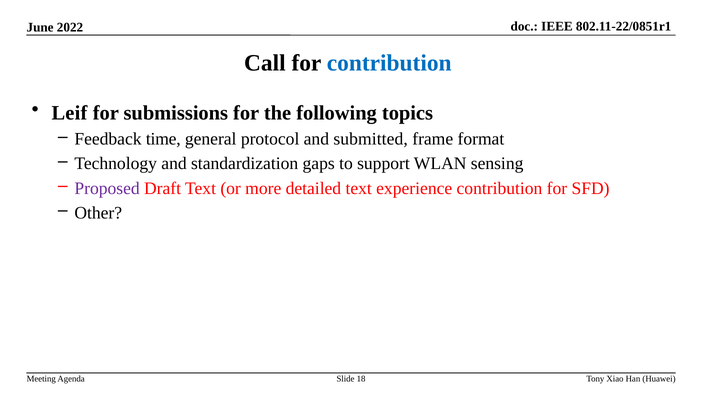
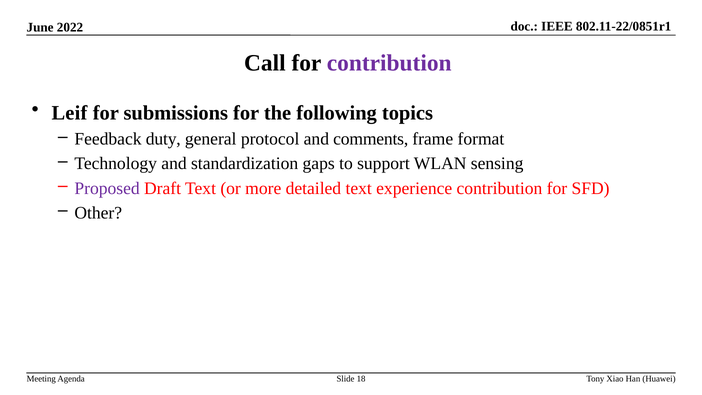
contribution at (389, 63) colour: blue -> purple
time: time -> duty
submitted: submitted -> comments
